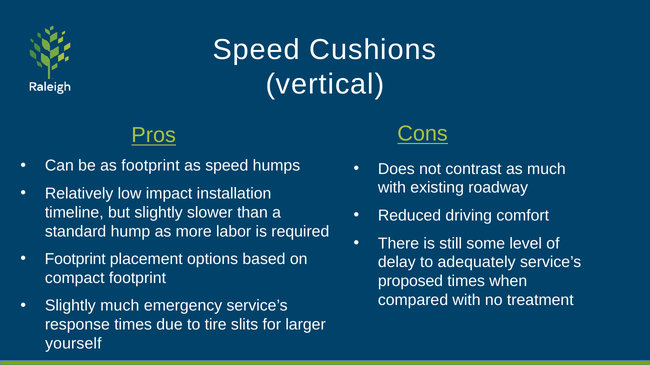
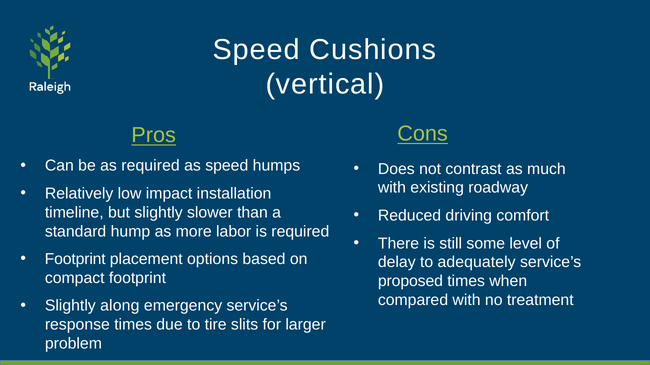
as footprint: footprint -> required
Slightly much: much -> along
yourself: yourself -> problem
